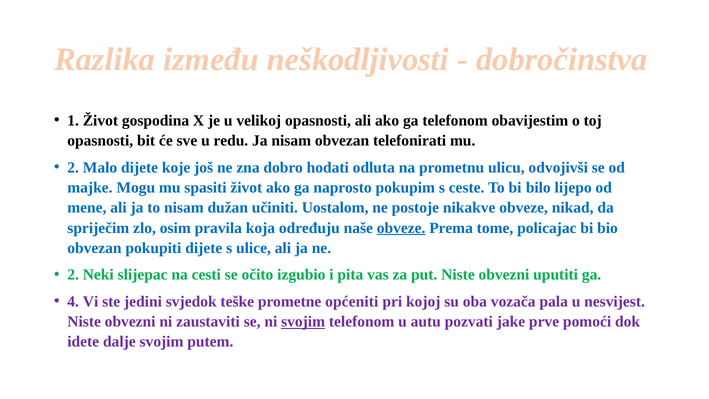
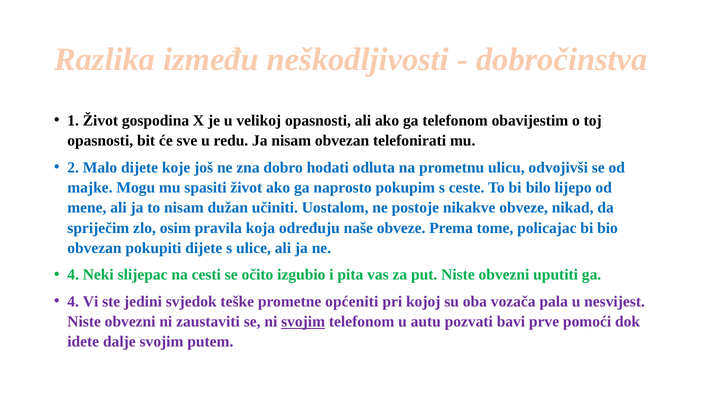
obveze at (401, 228) underline: present -> none
2 at (73, 275): 2 -> 4
jake: jake -> bavi
